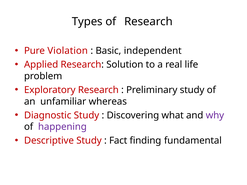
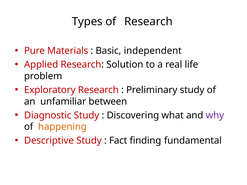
Violation: Violation -> Materials
whereas: whereas -> between
happening colour: purple -> orange
